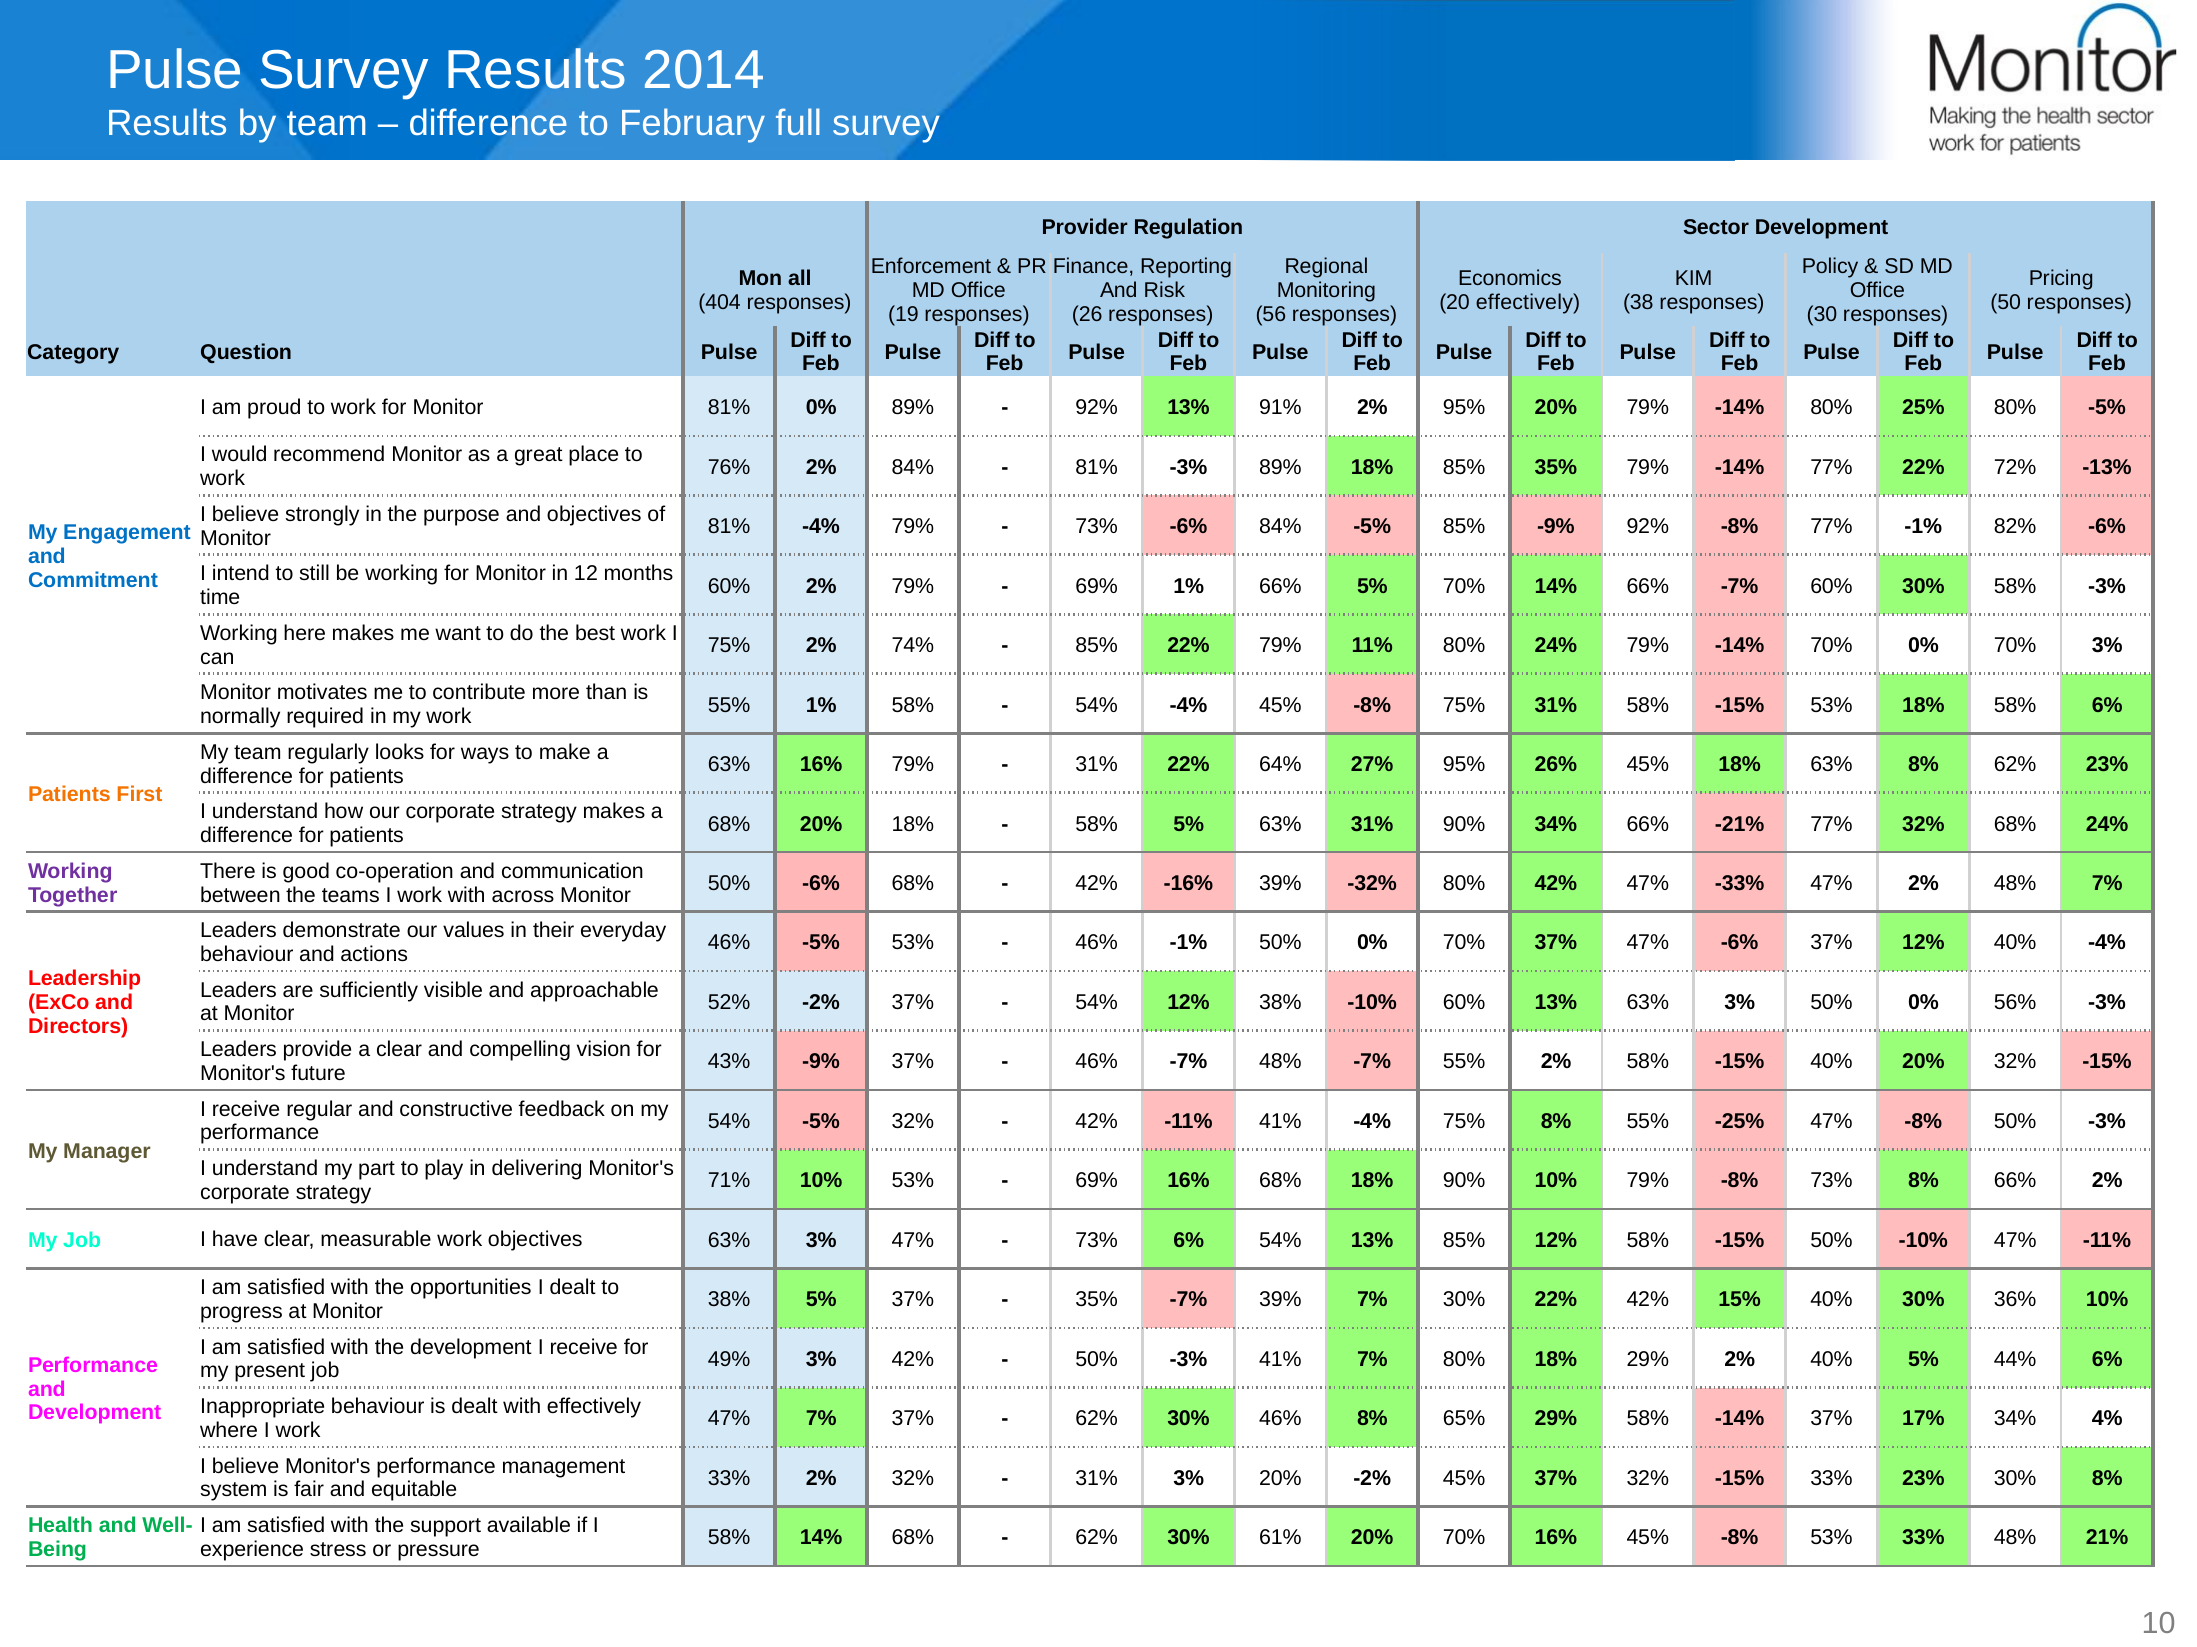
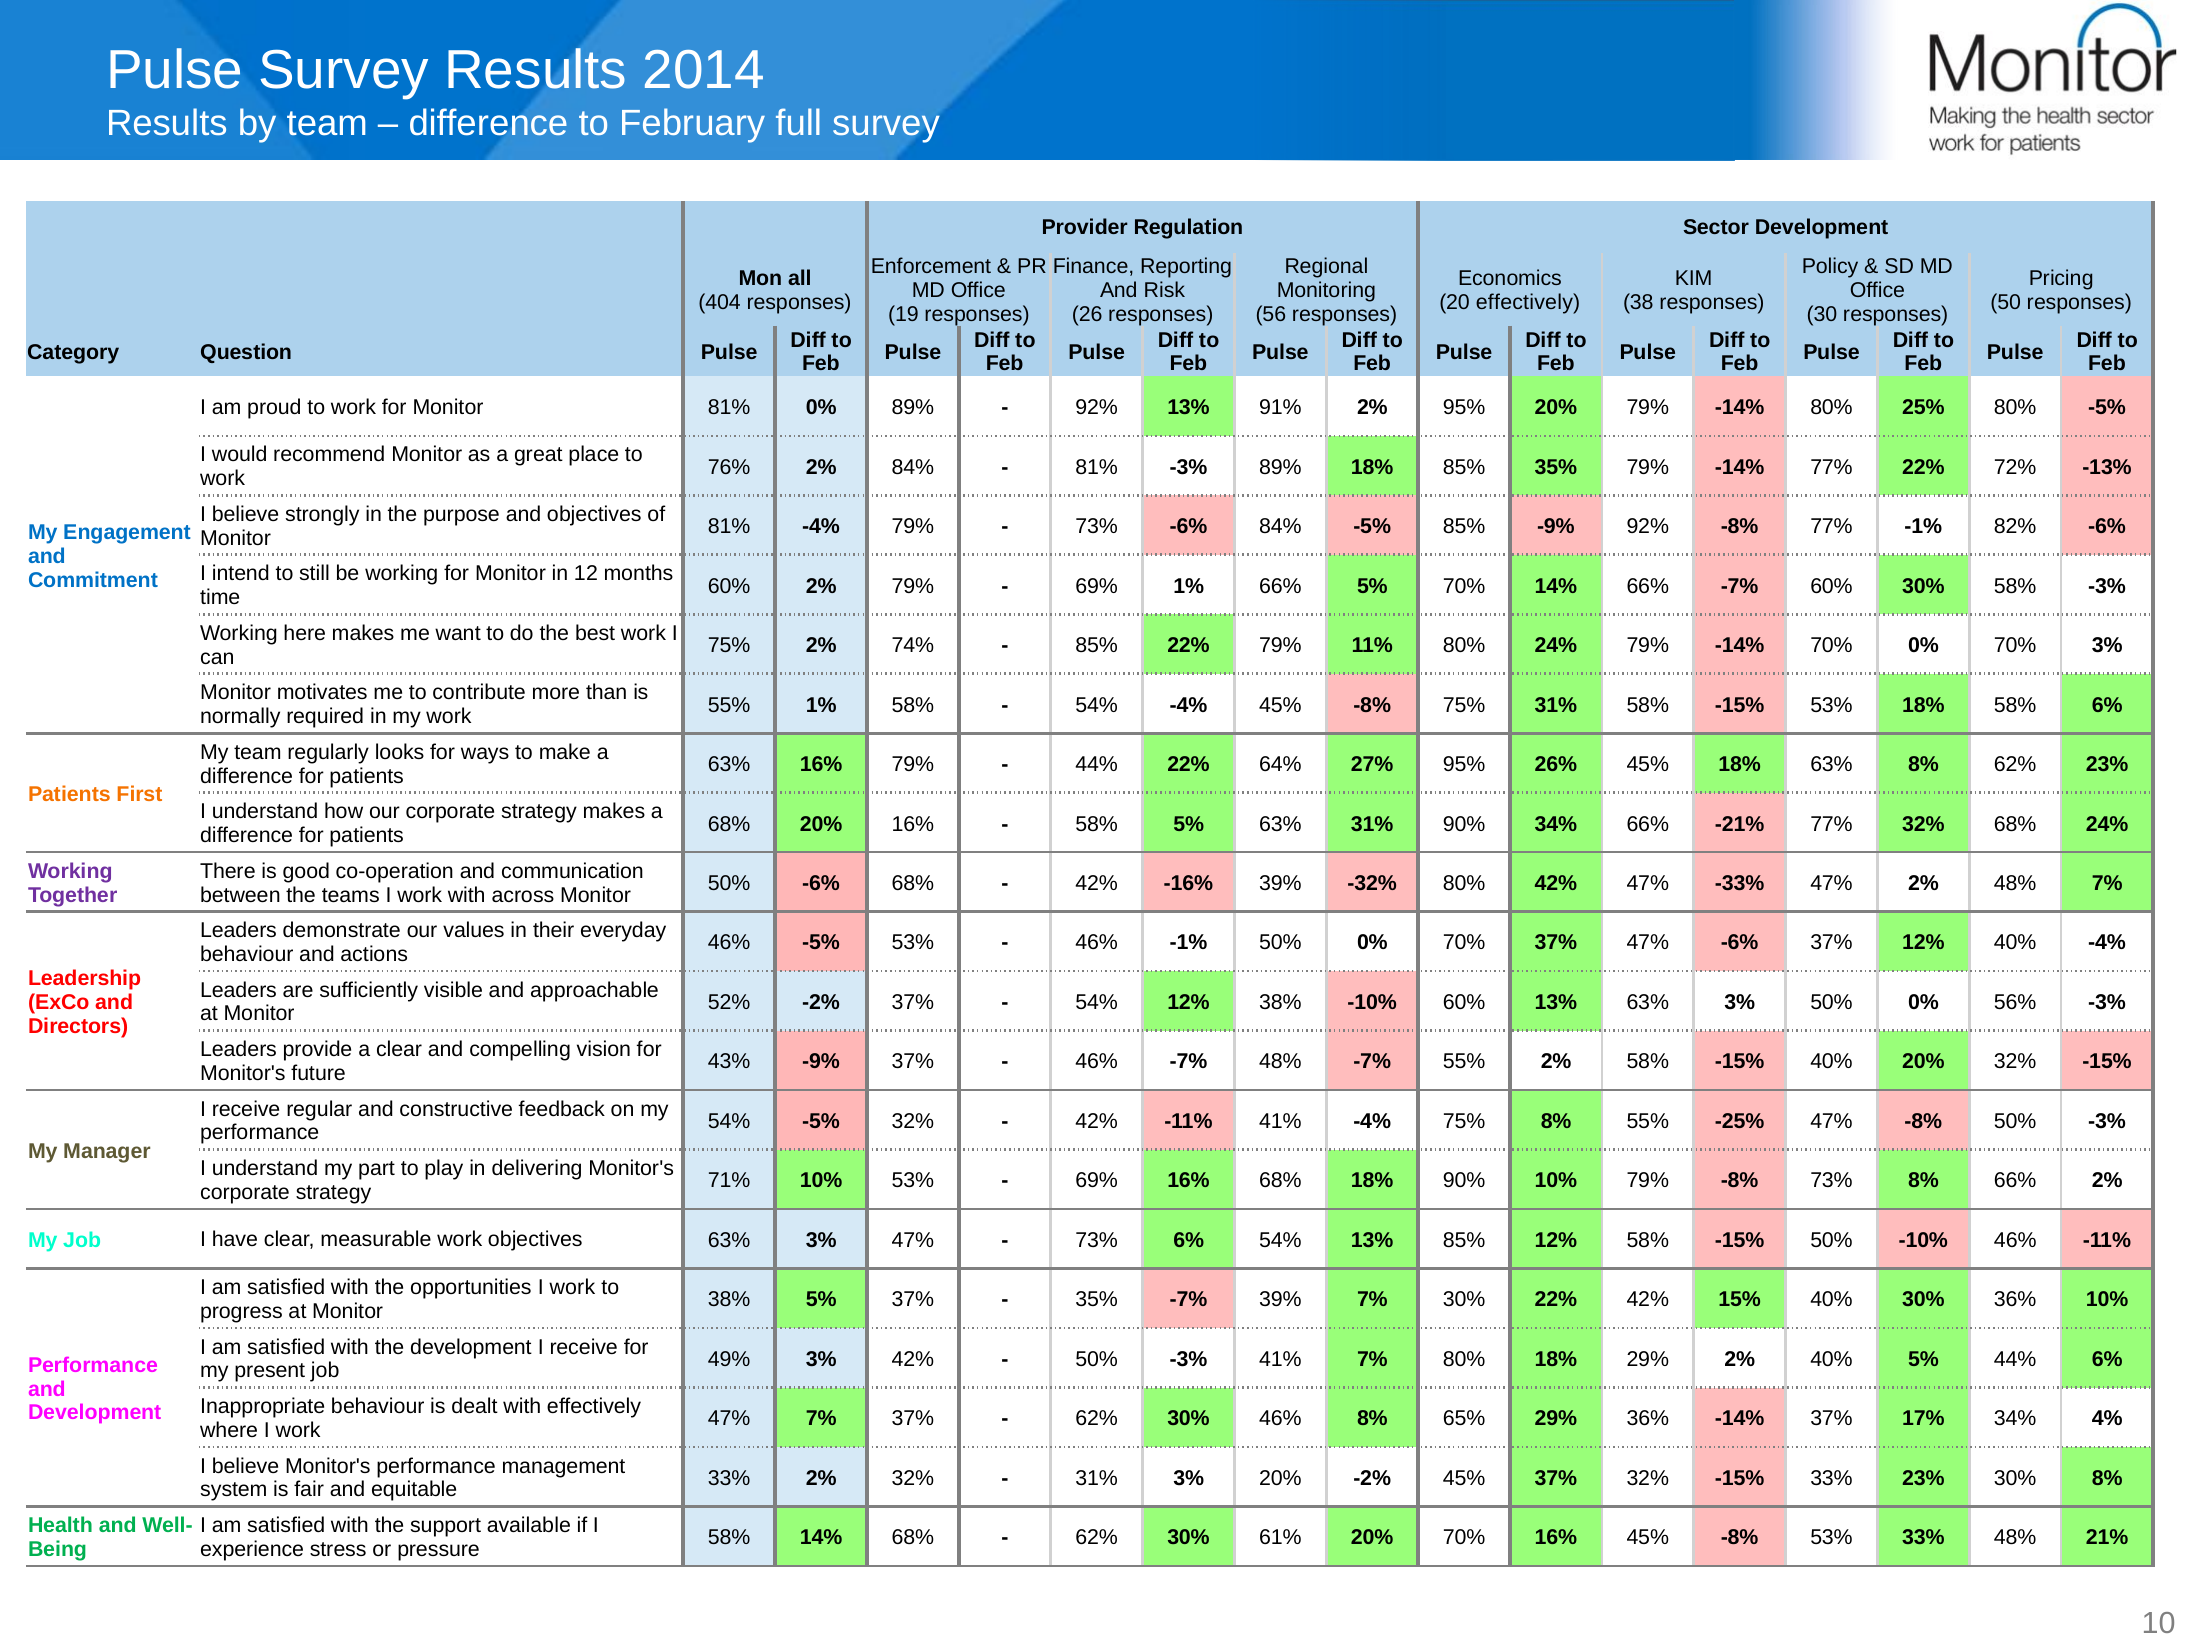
31% at (1097, 765): 31% -> 44%
20% 18%: 18% -> 16%
-10% 47%: 47% -> 46%
opportunities I dealt: dealt -> work
29% 58%: 58% -> 36%
